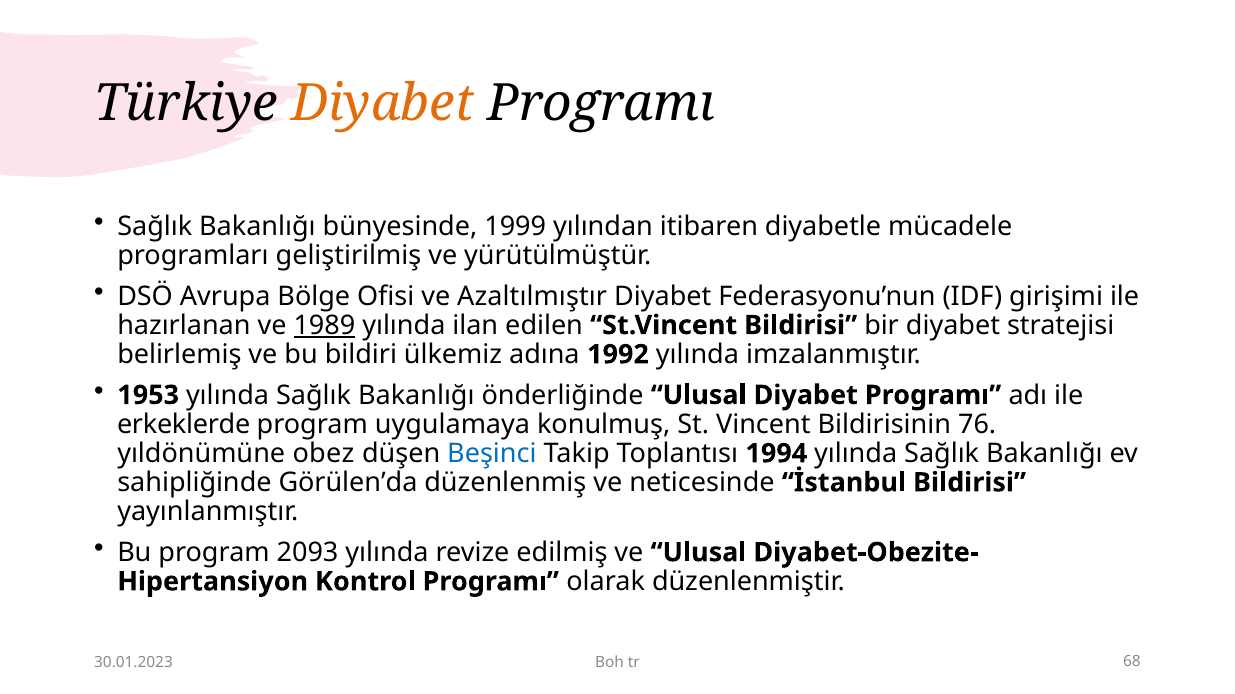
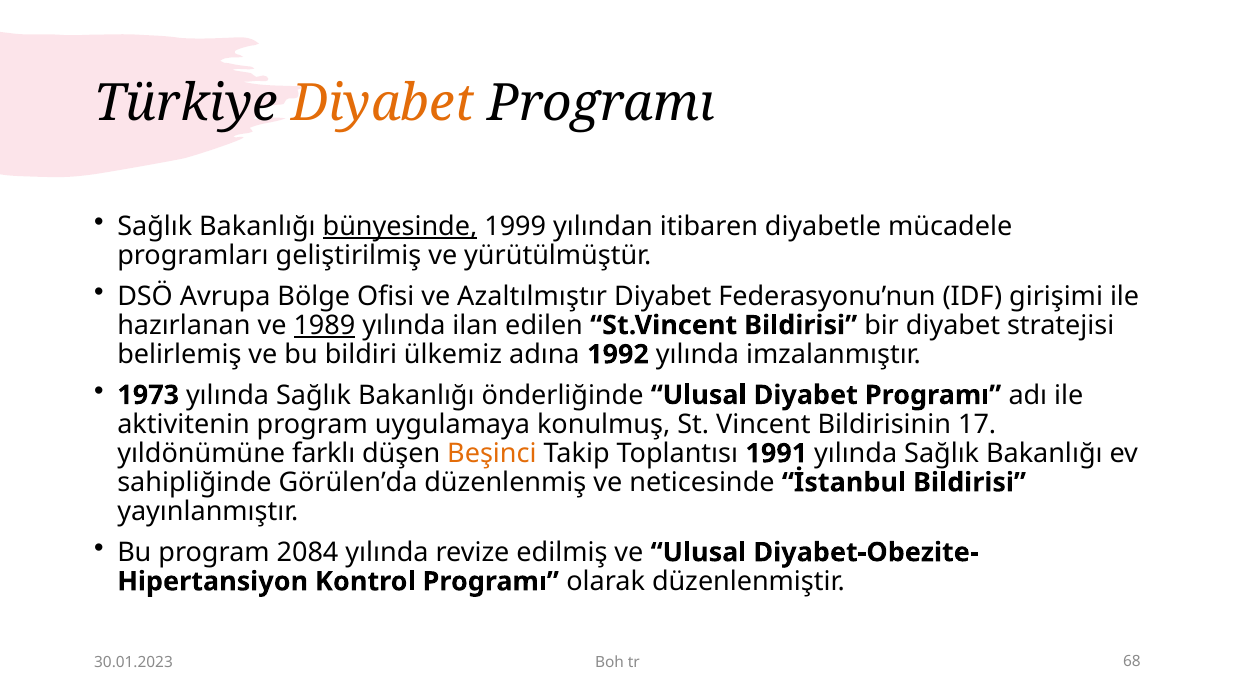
bünyesinde underline: none -> present
1953: 1953 -> 1973
erkeklerde: erkeklerde -> aktivitenin
76: 76 -> 17
obez: obez -> farklı
Beşinci colour: blue -> orange
1994: 1994 -> 1991
2093: 2093 -> 2084
